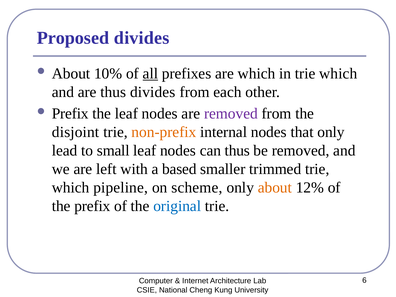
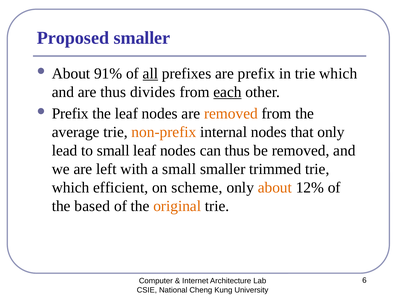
Proposed divides: divides -> smaller
10%: 10% -> 91%
are which: which -> prefix
each underline: none -> present
removed at (231, 114) colour: purple -> orange
disjoint: disjoint -> average
a based: based -> small
pipeline: pipeline -> efficient
the prefix: prefix -> based
original colour: blue -> orange
